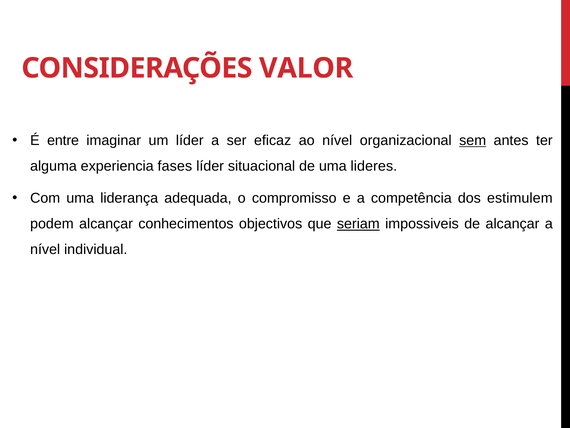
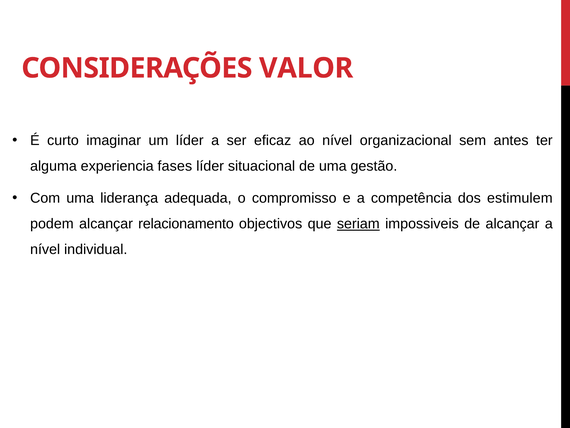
entre: entre -> curto
sem underline: present -> none
lideres: lideres -> gestão
conhecimentos: conhecimentos -> relacionamento
